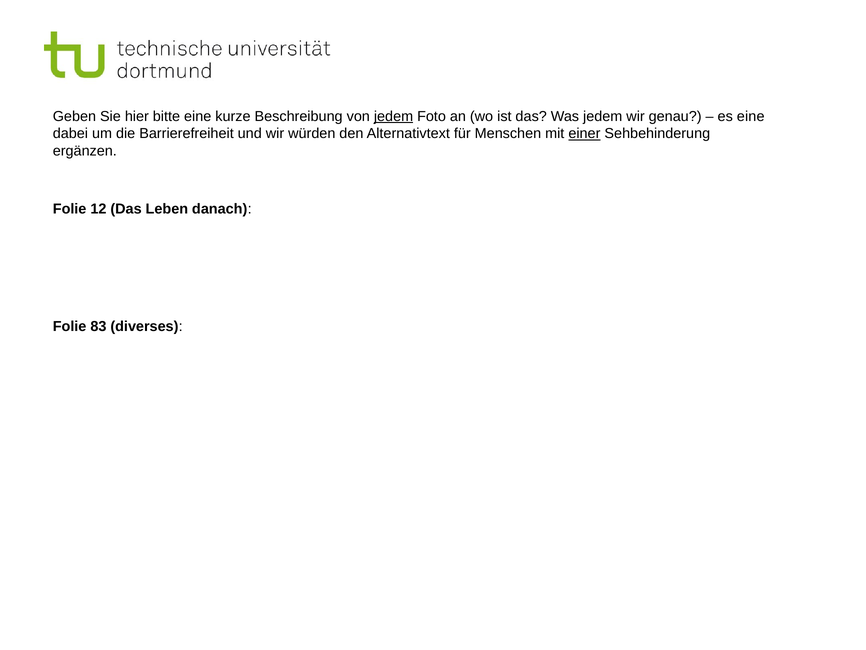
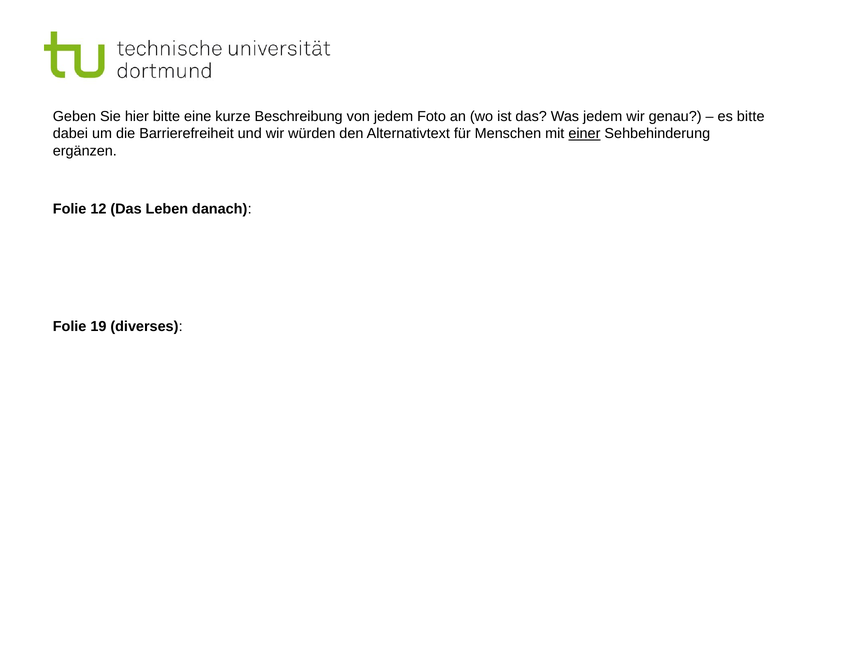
jedem at (394, 116) underline: present -> none
es eine: eine -> bitte
83: 83 -> 19
